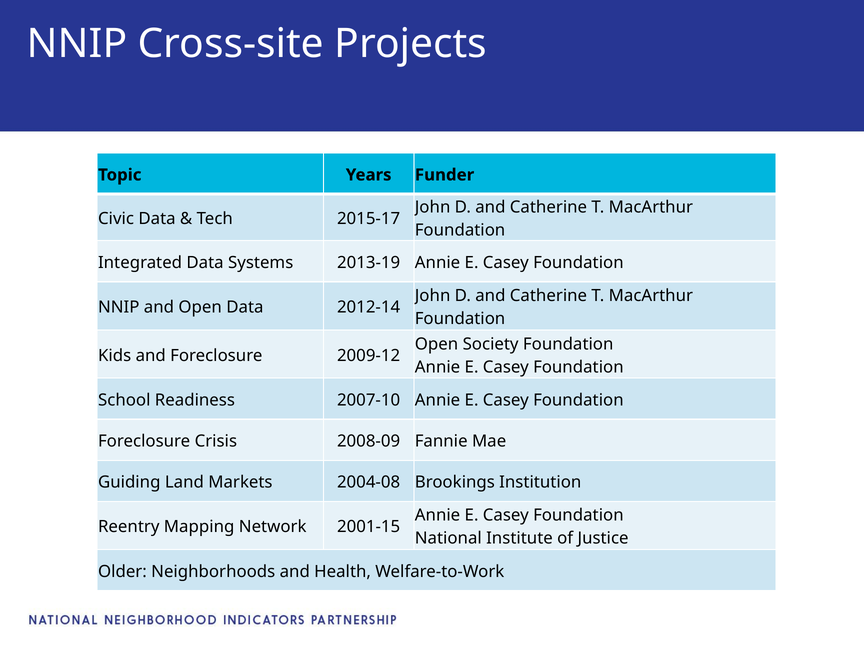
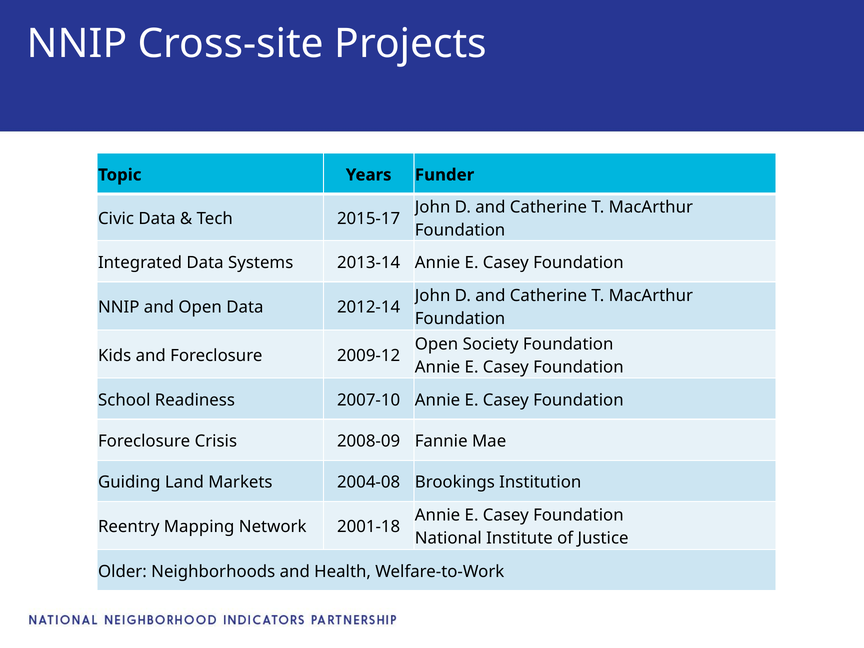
2013-19: 2013-19 -> 2013-14
2001-15: 2001-15 -> 2001-18
